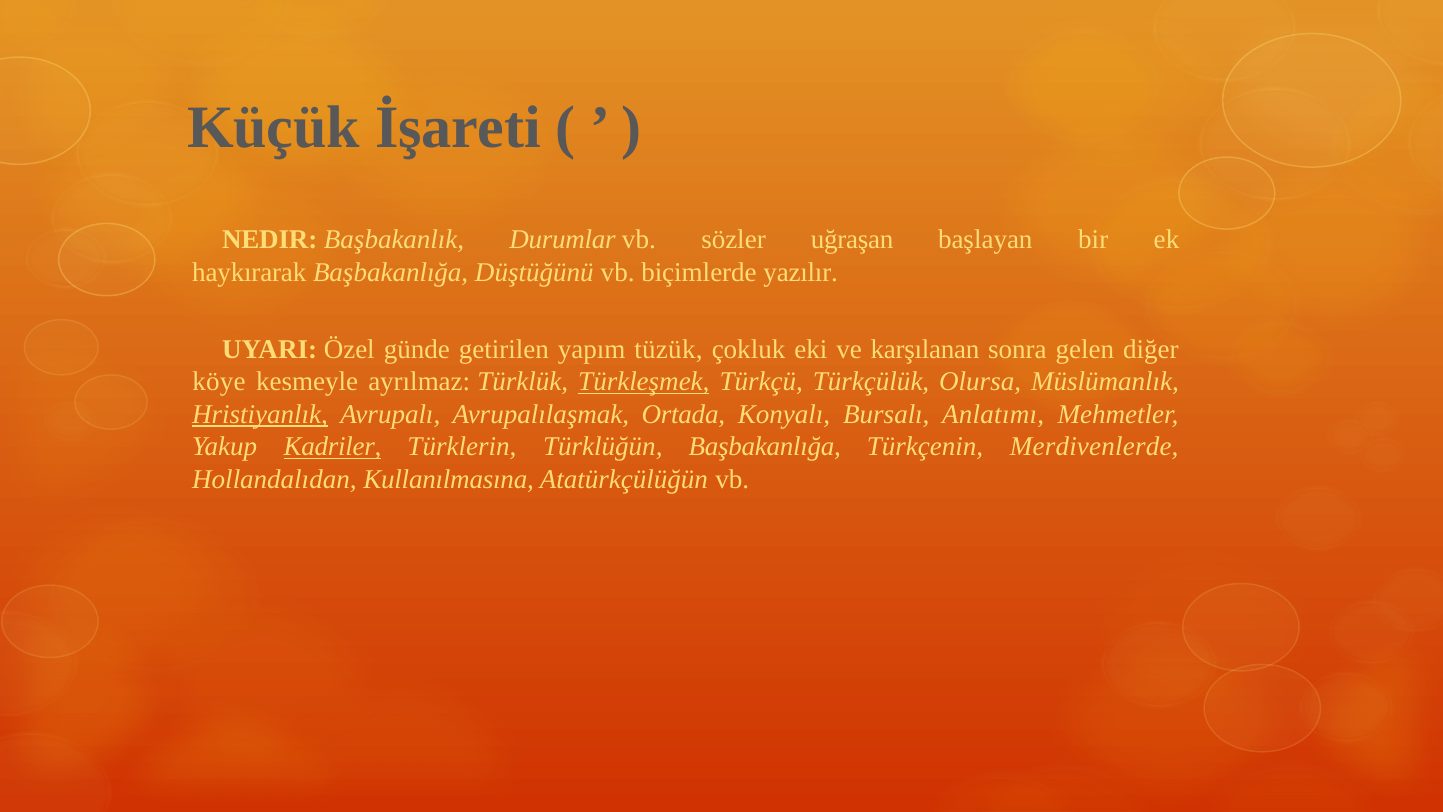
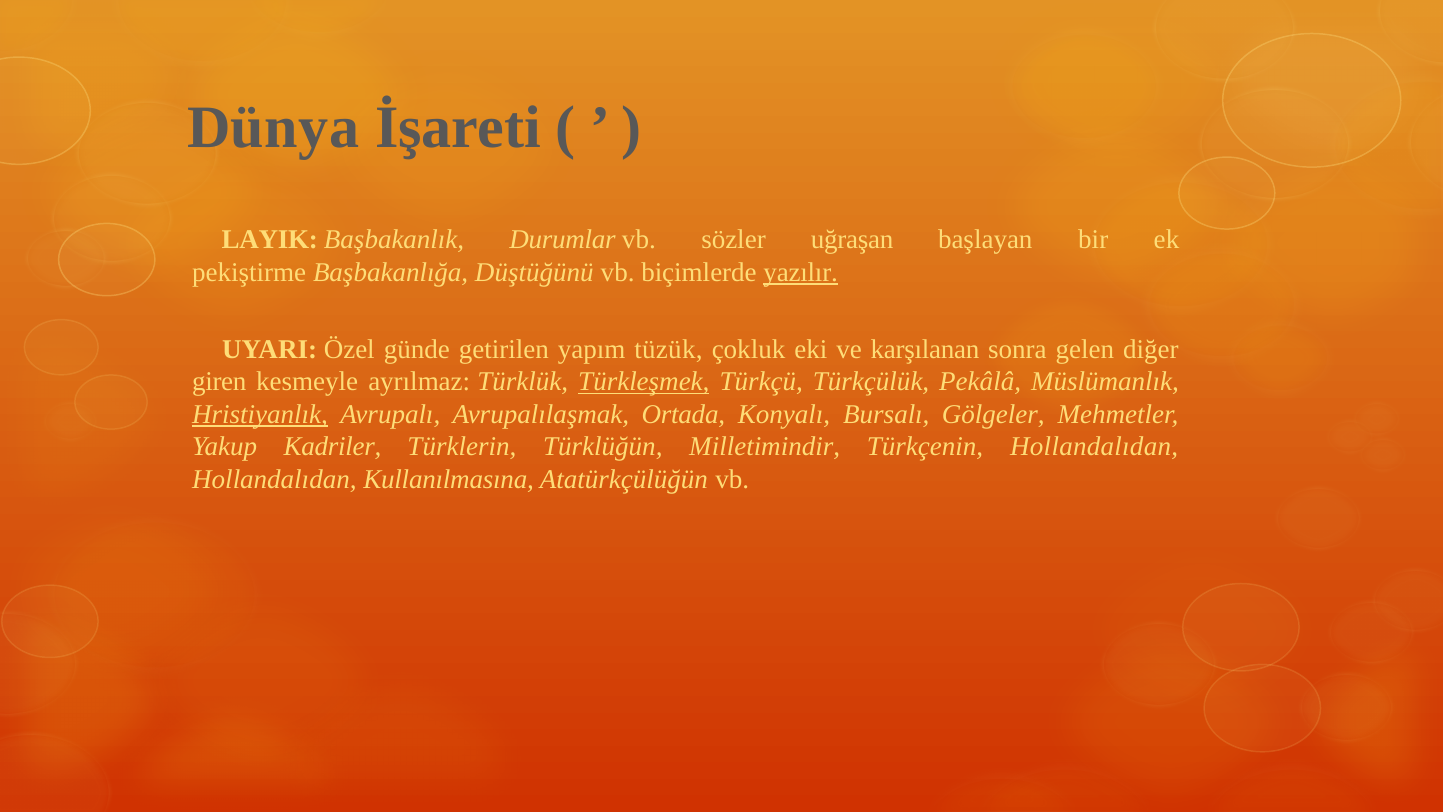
Küçük: Küçük -> Dünya
NEDIR: NEDIR -> LAYIK
haykırarak: haykırarak -> pekiştirme
yazılır underline: none -> present
köye: köye -> giren
Olursa: Olursa -> Pekâlâ
Anlatımı: Anlatımı -> Gölgeler
Kadriler underline: present -> none
Türklüğün Başbakanlığa: Başbakanlığa -> Milletimindir
Türkçenin Merdivenlerde: Merdivenlerde -> Hollandalıdan
